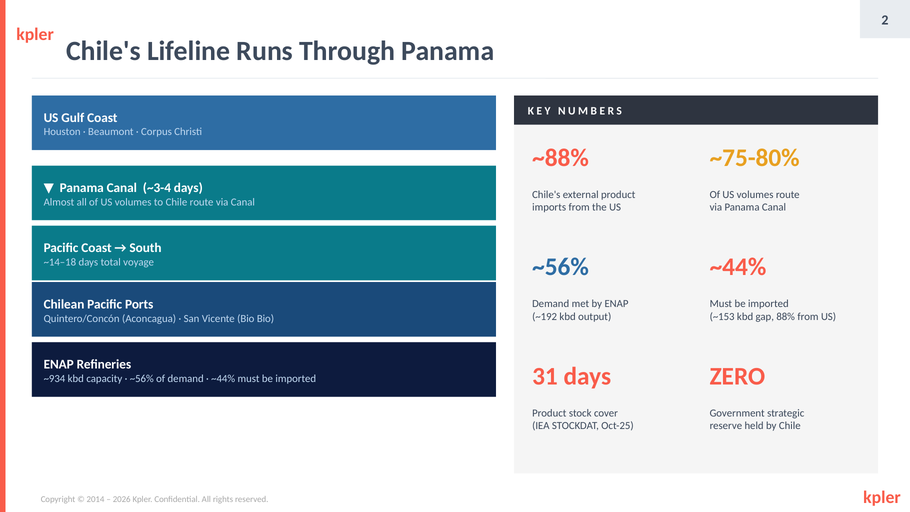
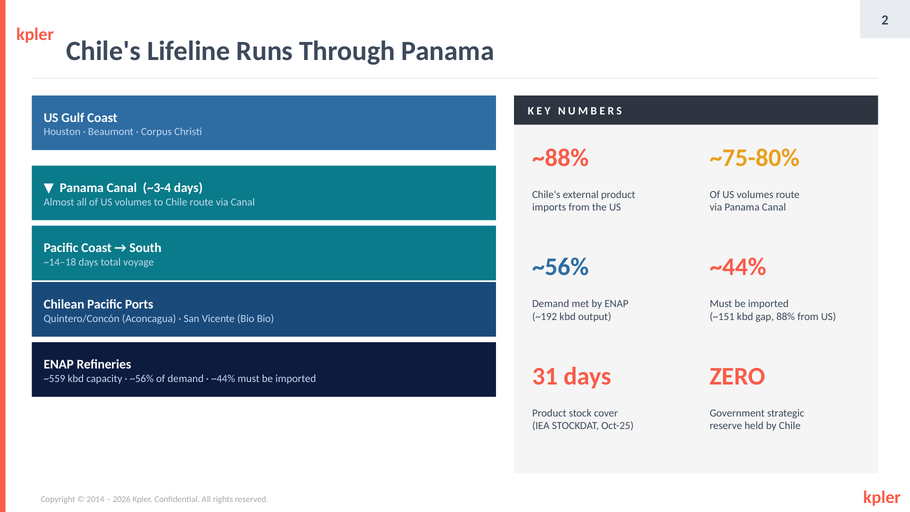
~153: ~153 -> ~151
~934: ~934 -> ~559
